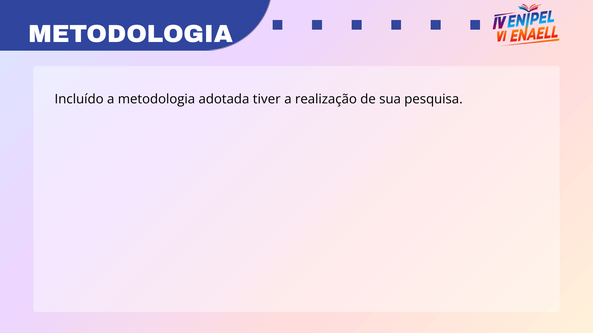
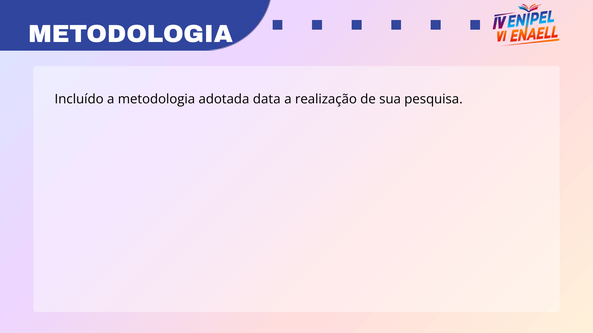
tiver: tiver -> data
